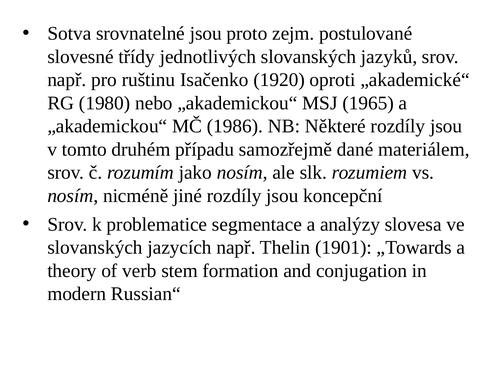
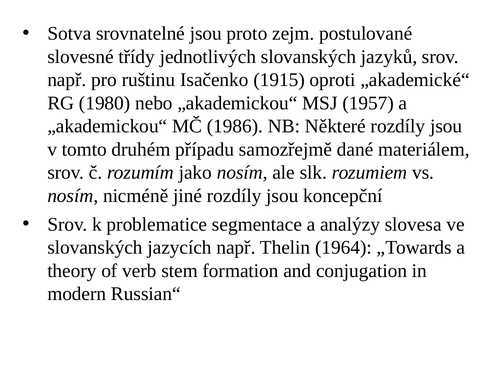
1920: 1920 -> 1915
1965: 1965 -> 1957
1901: 1901 -> 1964
